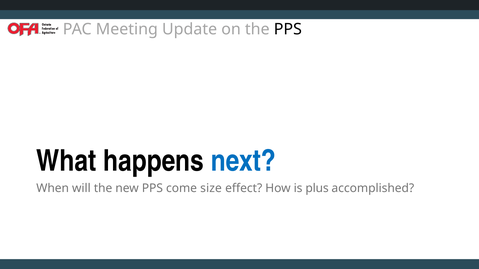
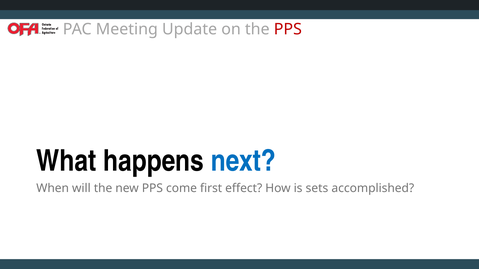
PPS at (288, 29) colour: black -> red
size: size -> first
plus: plus -> sets
